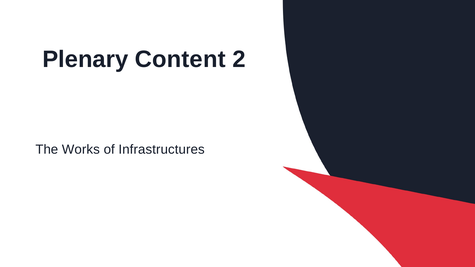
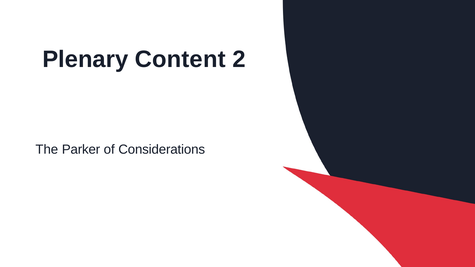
Works: Works -> Parker
Infrastructures: Infrastructures -> Considerations
